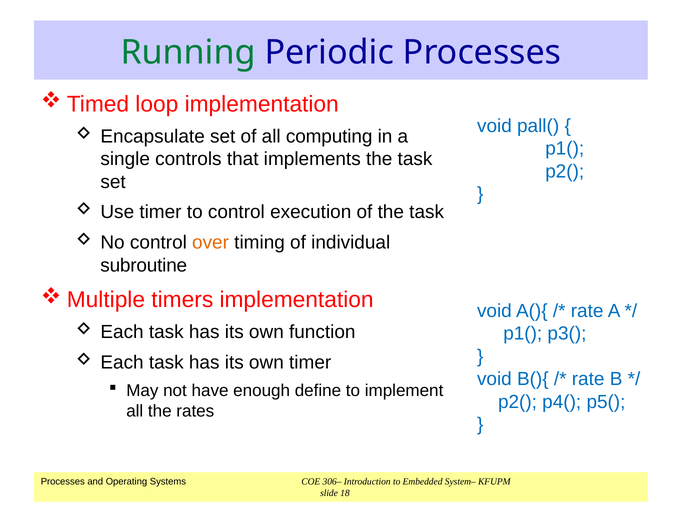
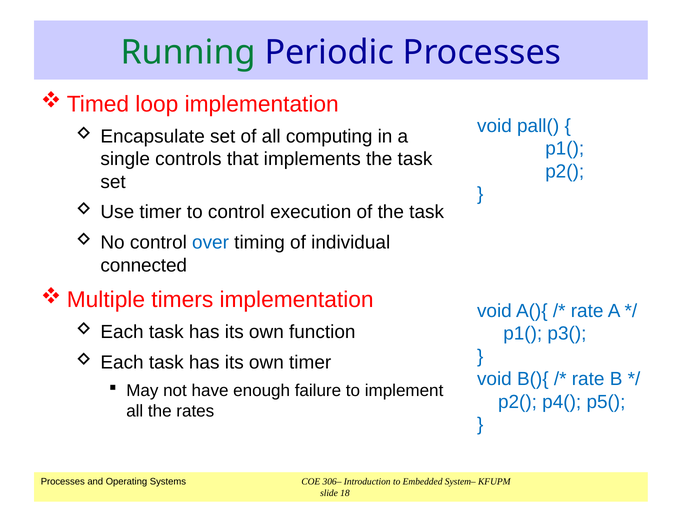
over colour: orange -> blue
subroutine: subroutine -> connected
define: define -> failure
